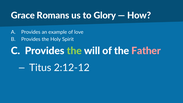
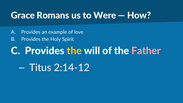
Glory: Glory -> Were
the at (74, 51) colour: light green -> yellow
2:12-12: 2:12-12 -> 2:14-12
